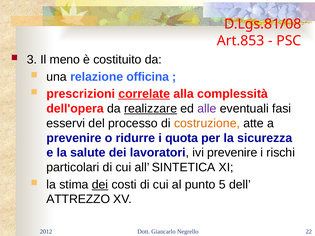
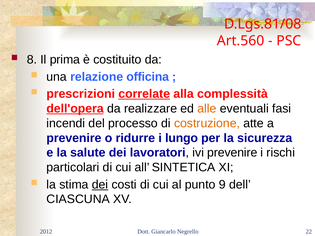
Art.853: Art.853 -> Art.560
3: 3 -> 8
meno: meno -> prima
dell'opera underline: none -> present
realizzare underline: present -> none
alle colour: purple -> orange
esservi: esservi -> incendi
quota: quota -> lungo
5: 5 -> 9
ATTREZZO: ATTREZZO -> CIASCUNA
